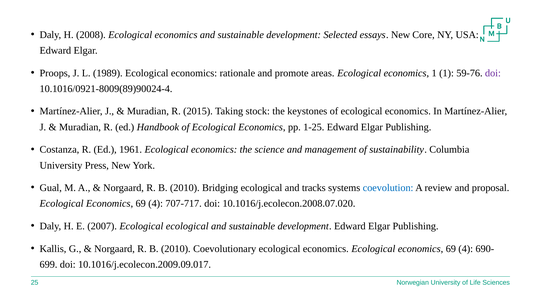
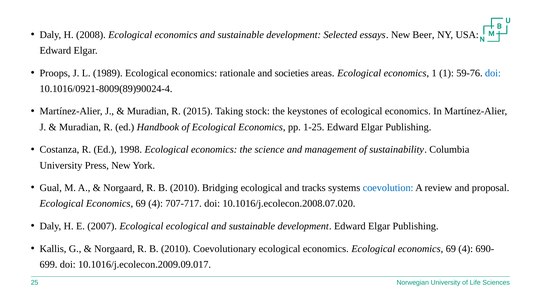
Core: Core -> Beer
promote: promote -> societies
doi at (493, 73) colour: purple -> blue
1961: 1961 -> 1998
